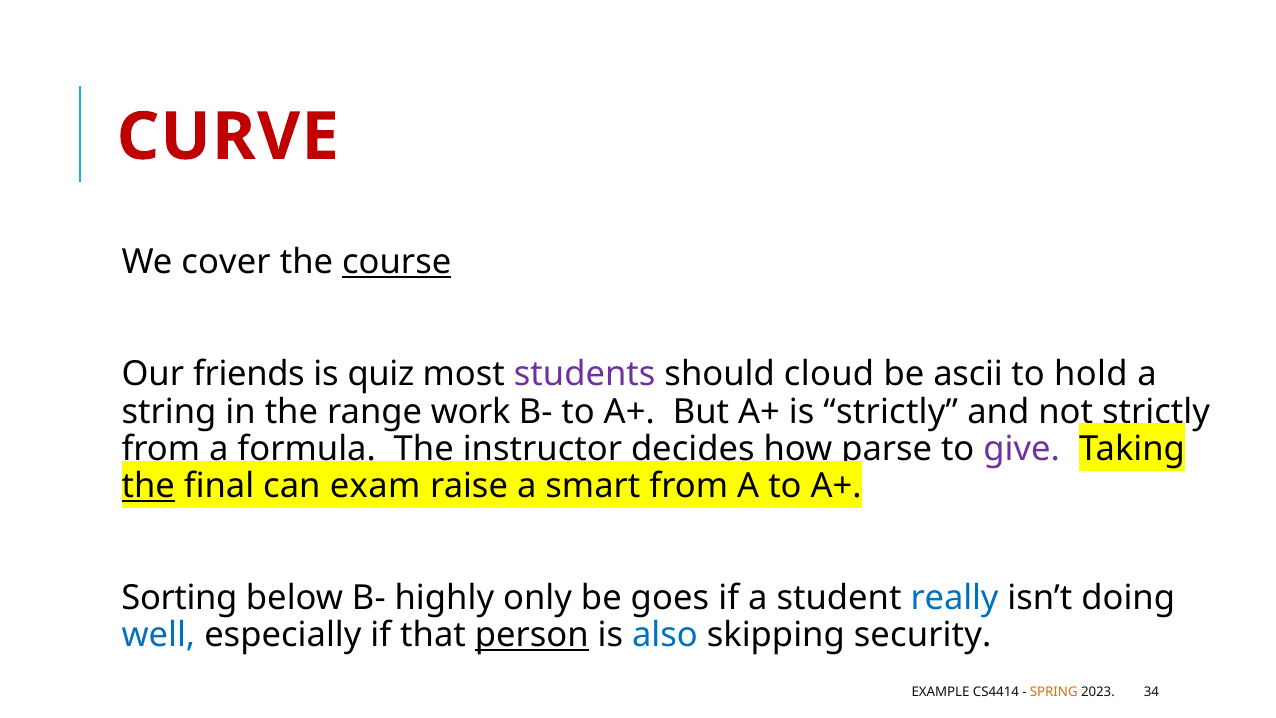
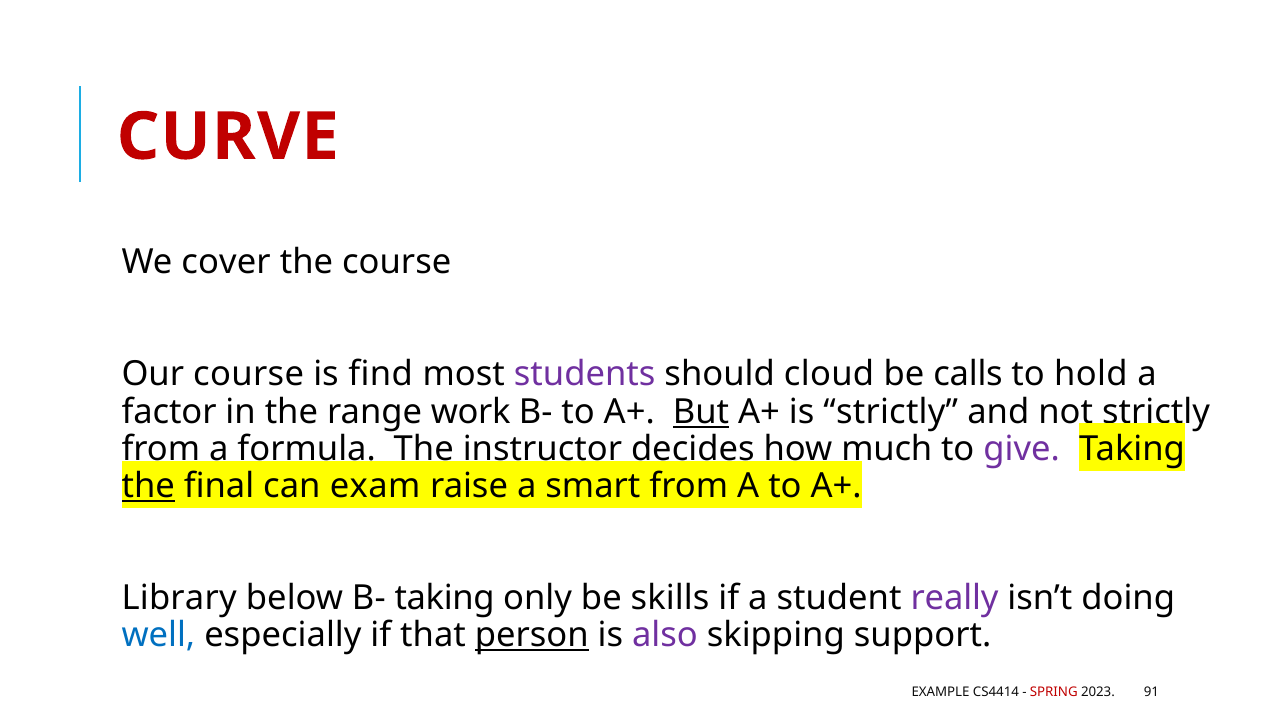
course at (397, 262) underline: present -> none
Our friends: friends -> course
quiz: quiz -> find
ascii: ascii -> calls
string: string -> factor
But underline: none -> present
parse: parse -> much
Sorting: Sorting -> Library
B- highly: highly -> taking
goes: goes -> skills
really colour: blue -> purple
also colour: blue -> purple
security: security -> support
SPRING colour: orange -> red
34: 34 -> 91
